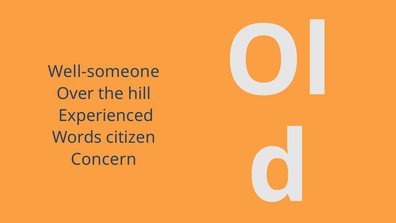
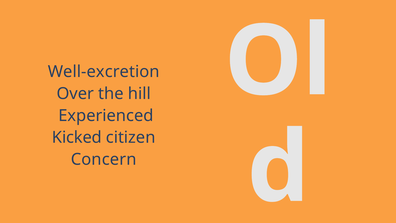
Well-someone: Well-someone -> Well-excretion
Words: Words -> Kicked
